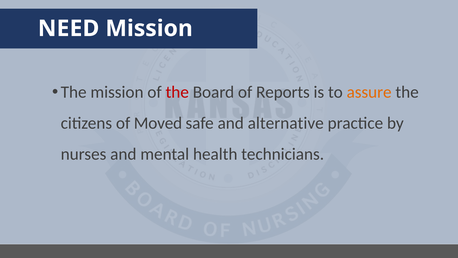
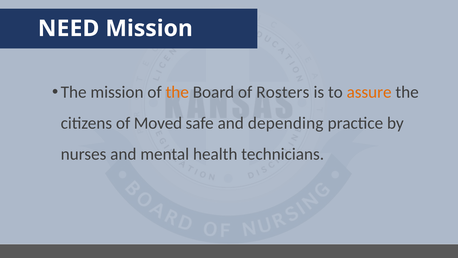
the at (177, 92) colour: red -> orange
Reports: Reports -> Rosters
alternative: alternative -> depending
